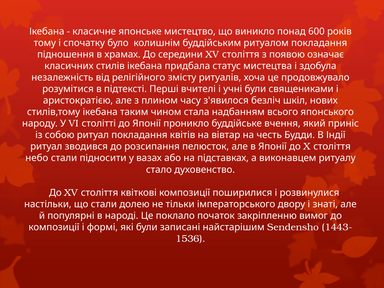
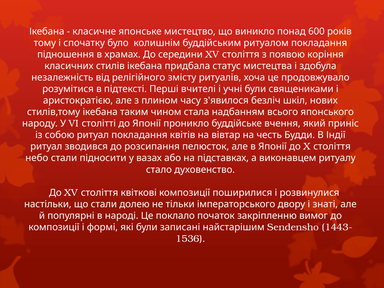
означає: означає -> коріння
